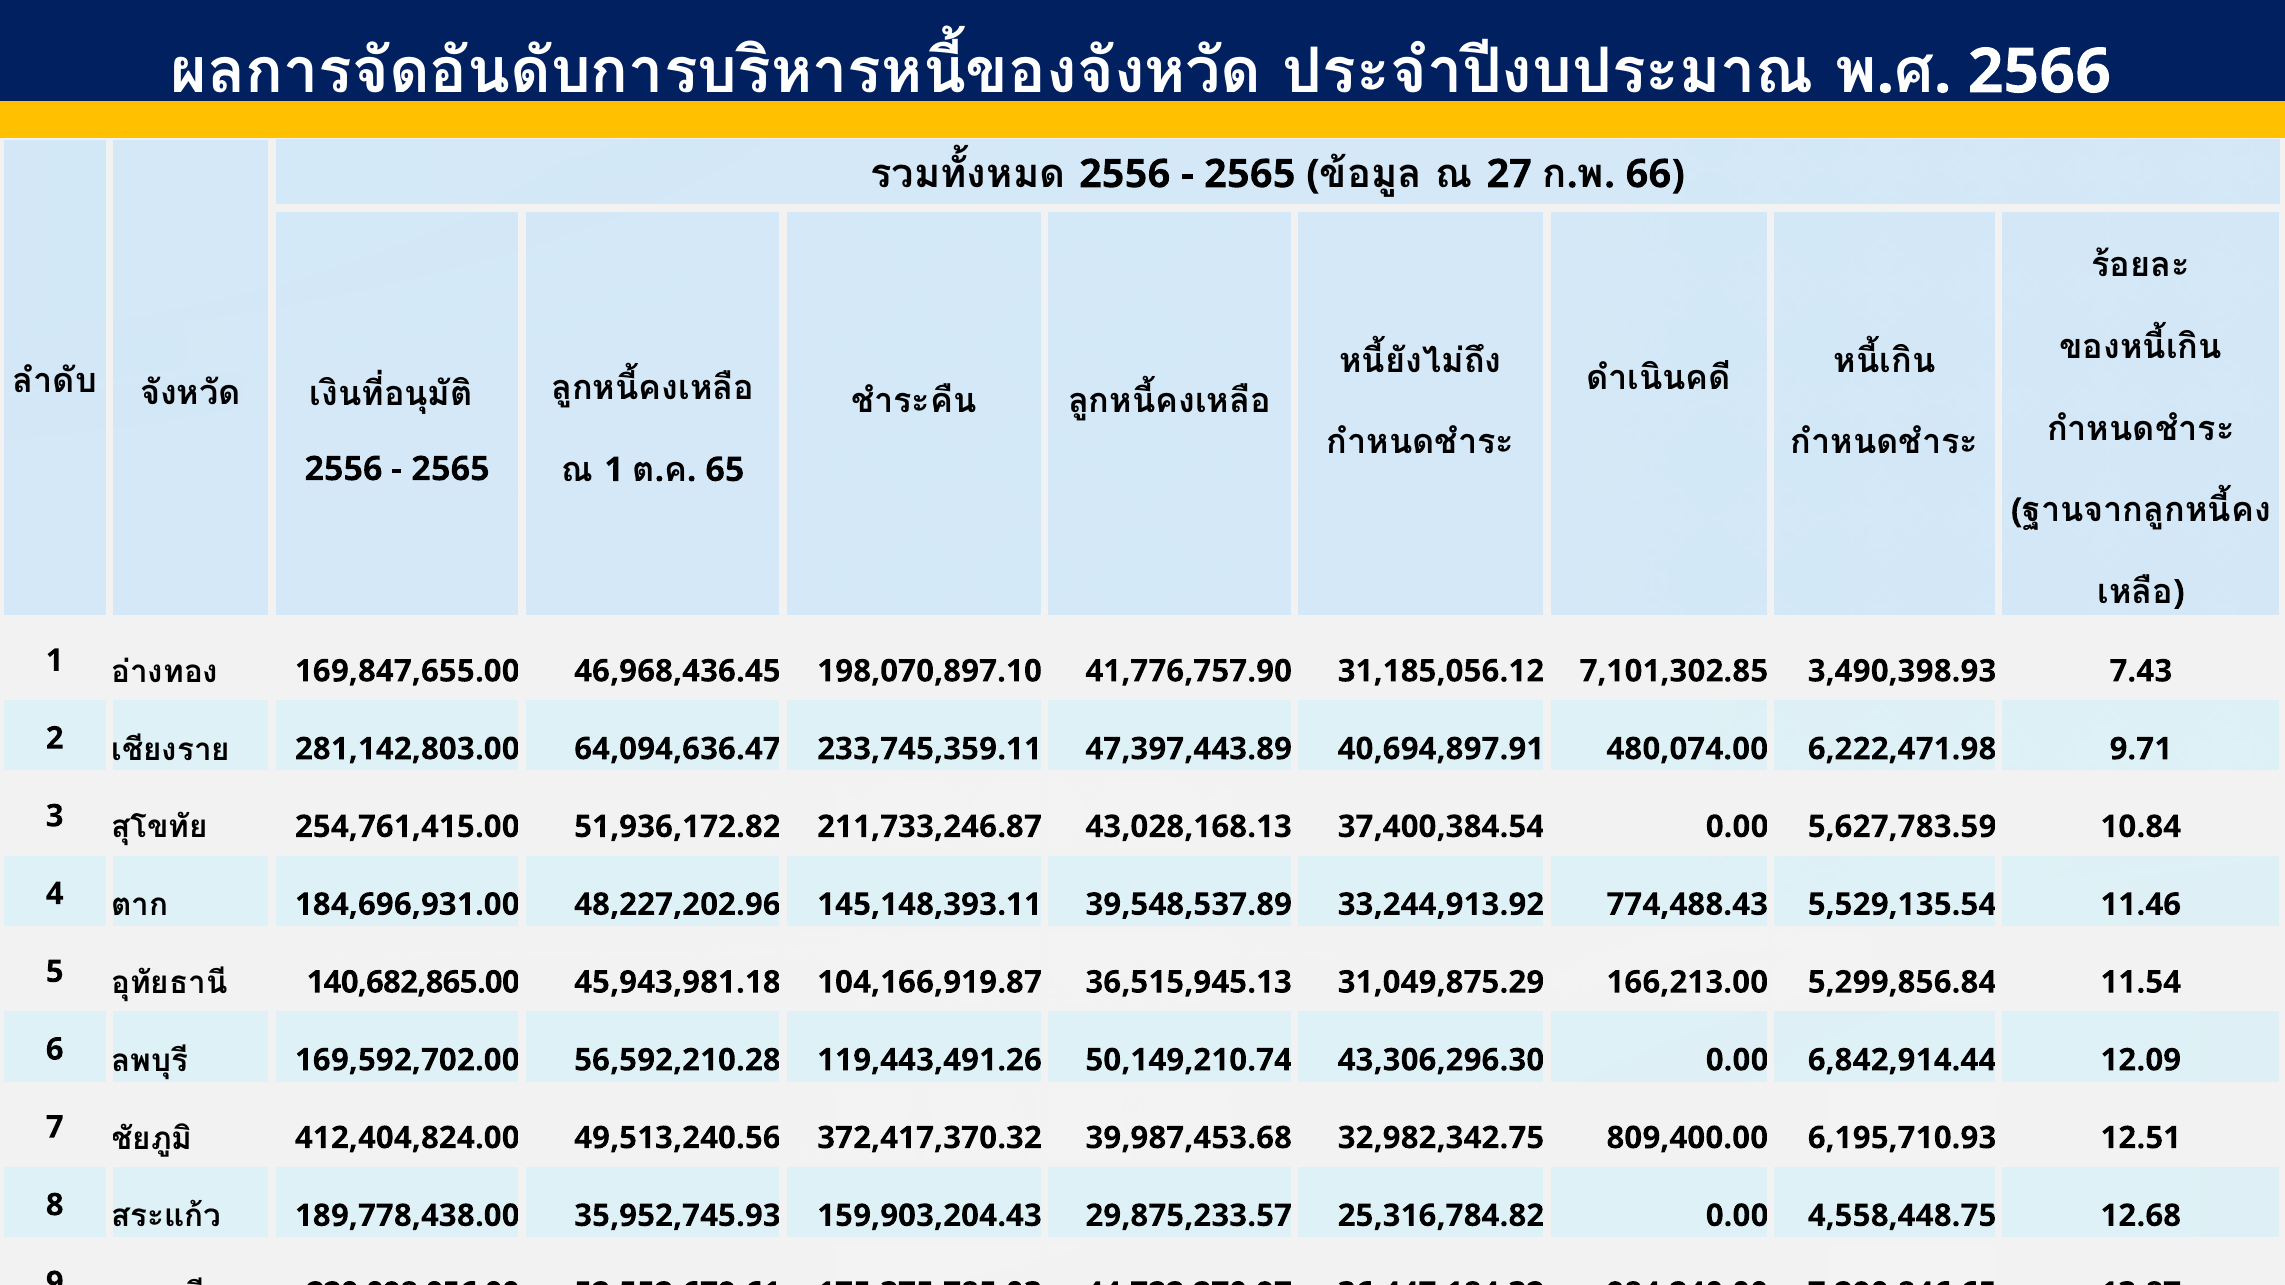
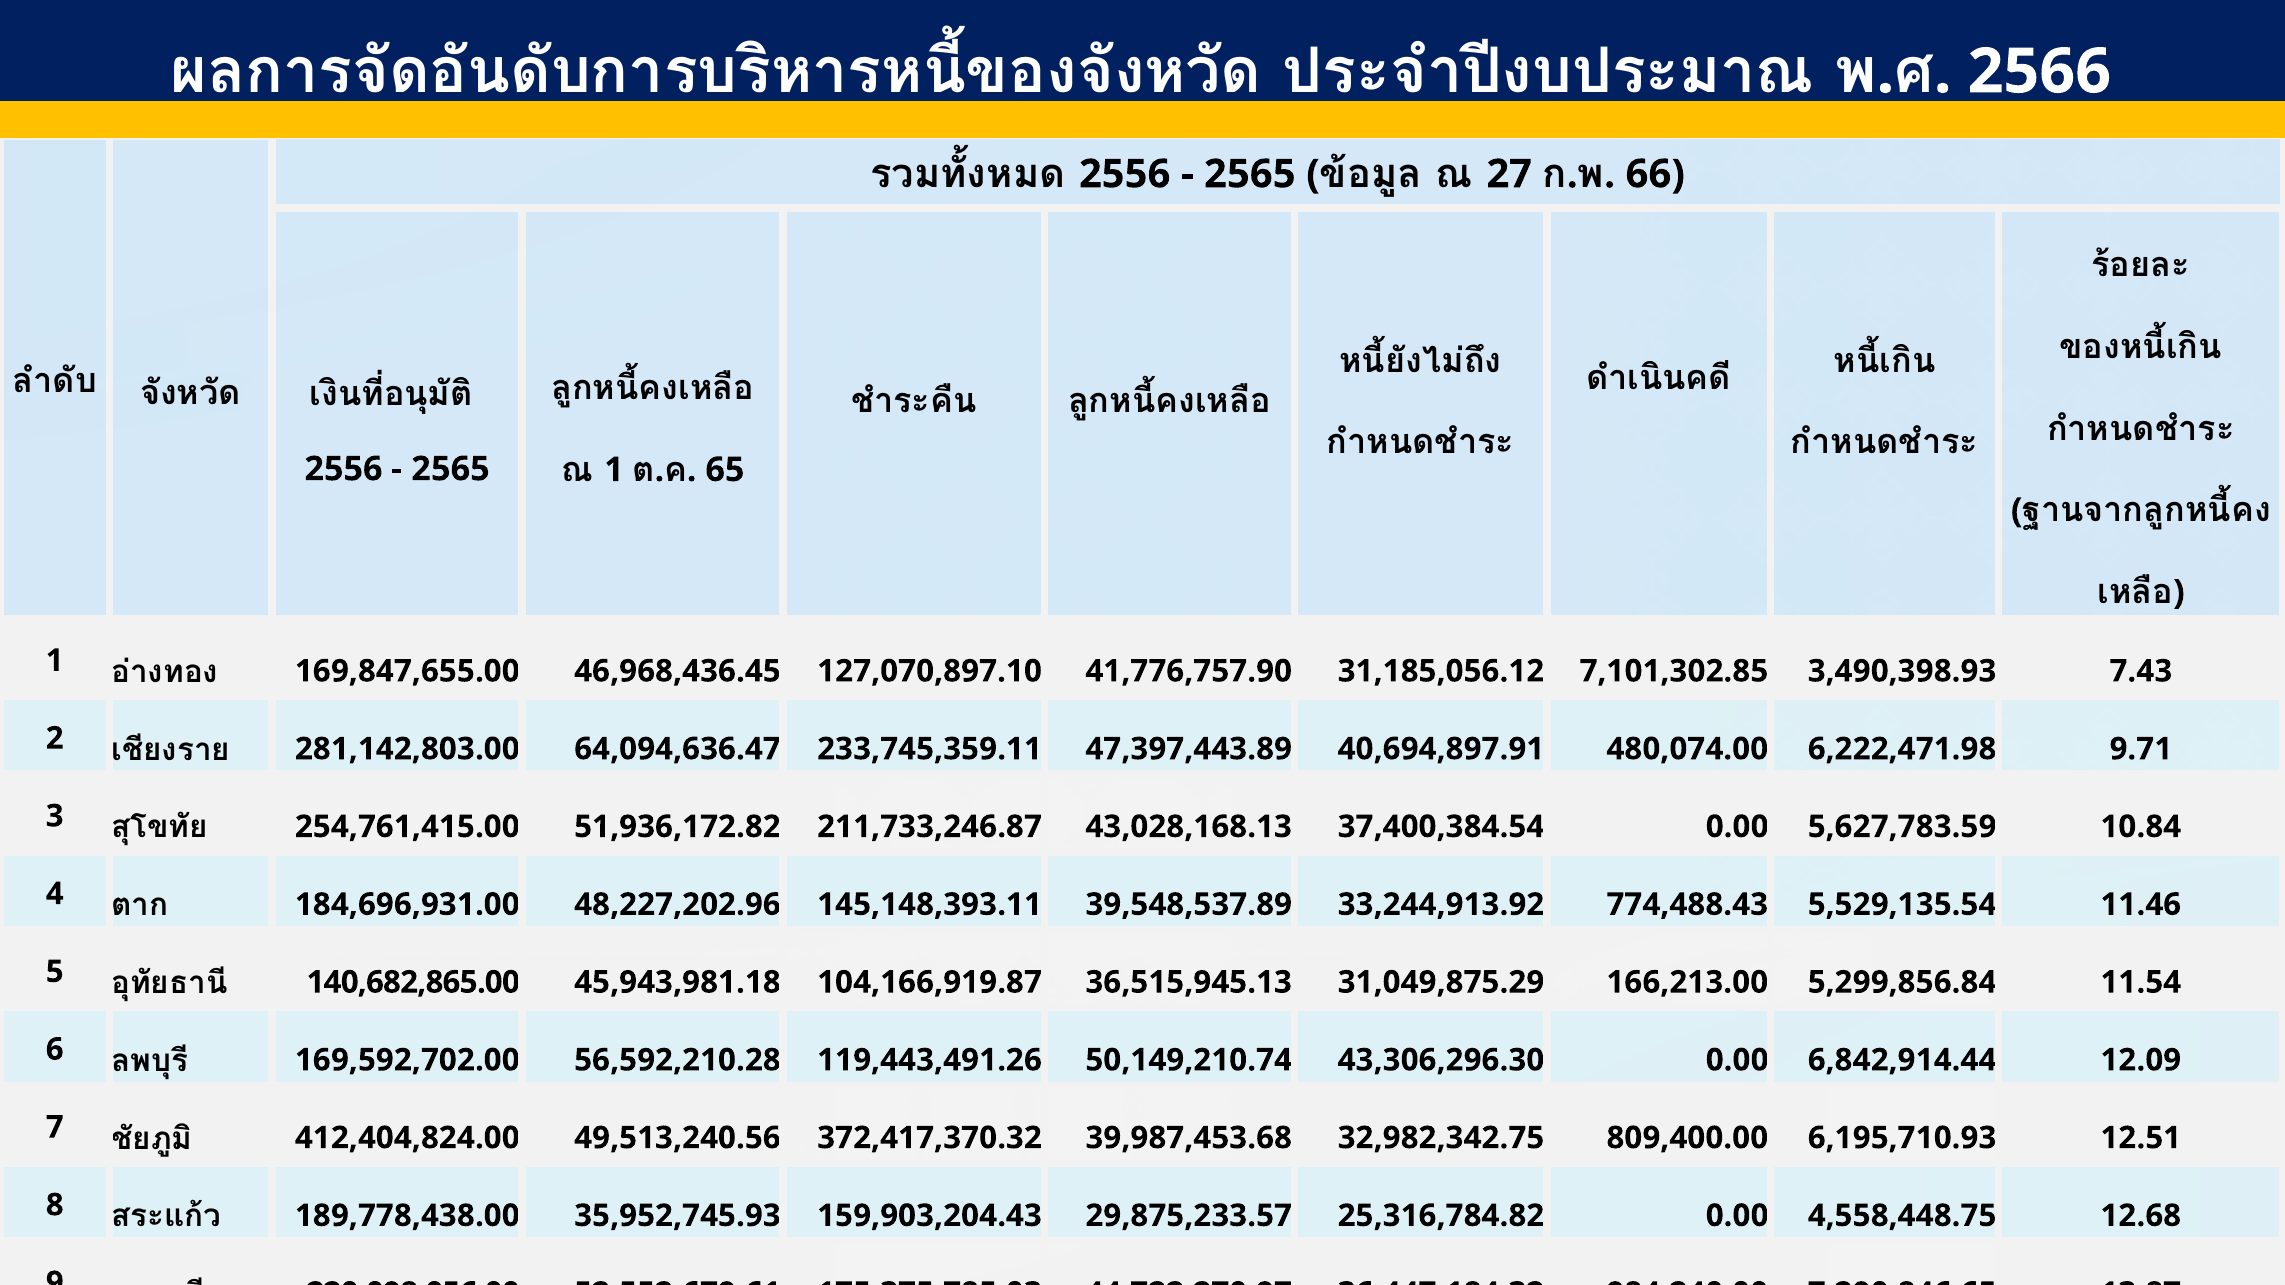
198,070,897.10: 198,070,897.10 -> 127,070,897.10
